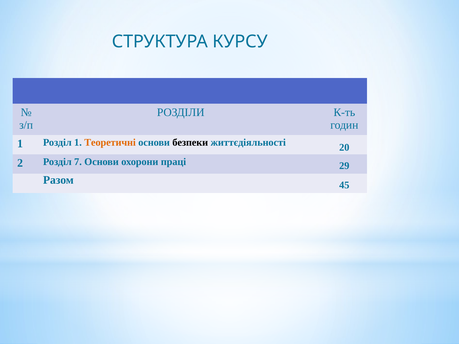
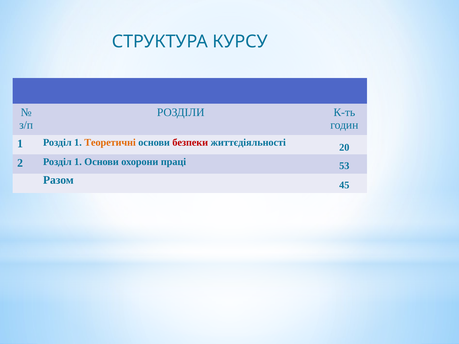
безпеки colour: black -> red
2 Розділ 7: 7 -> 1
29: 29 -> 53
